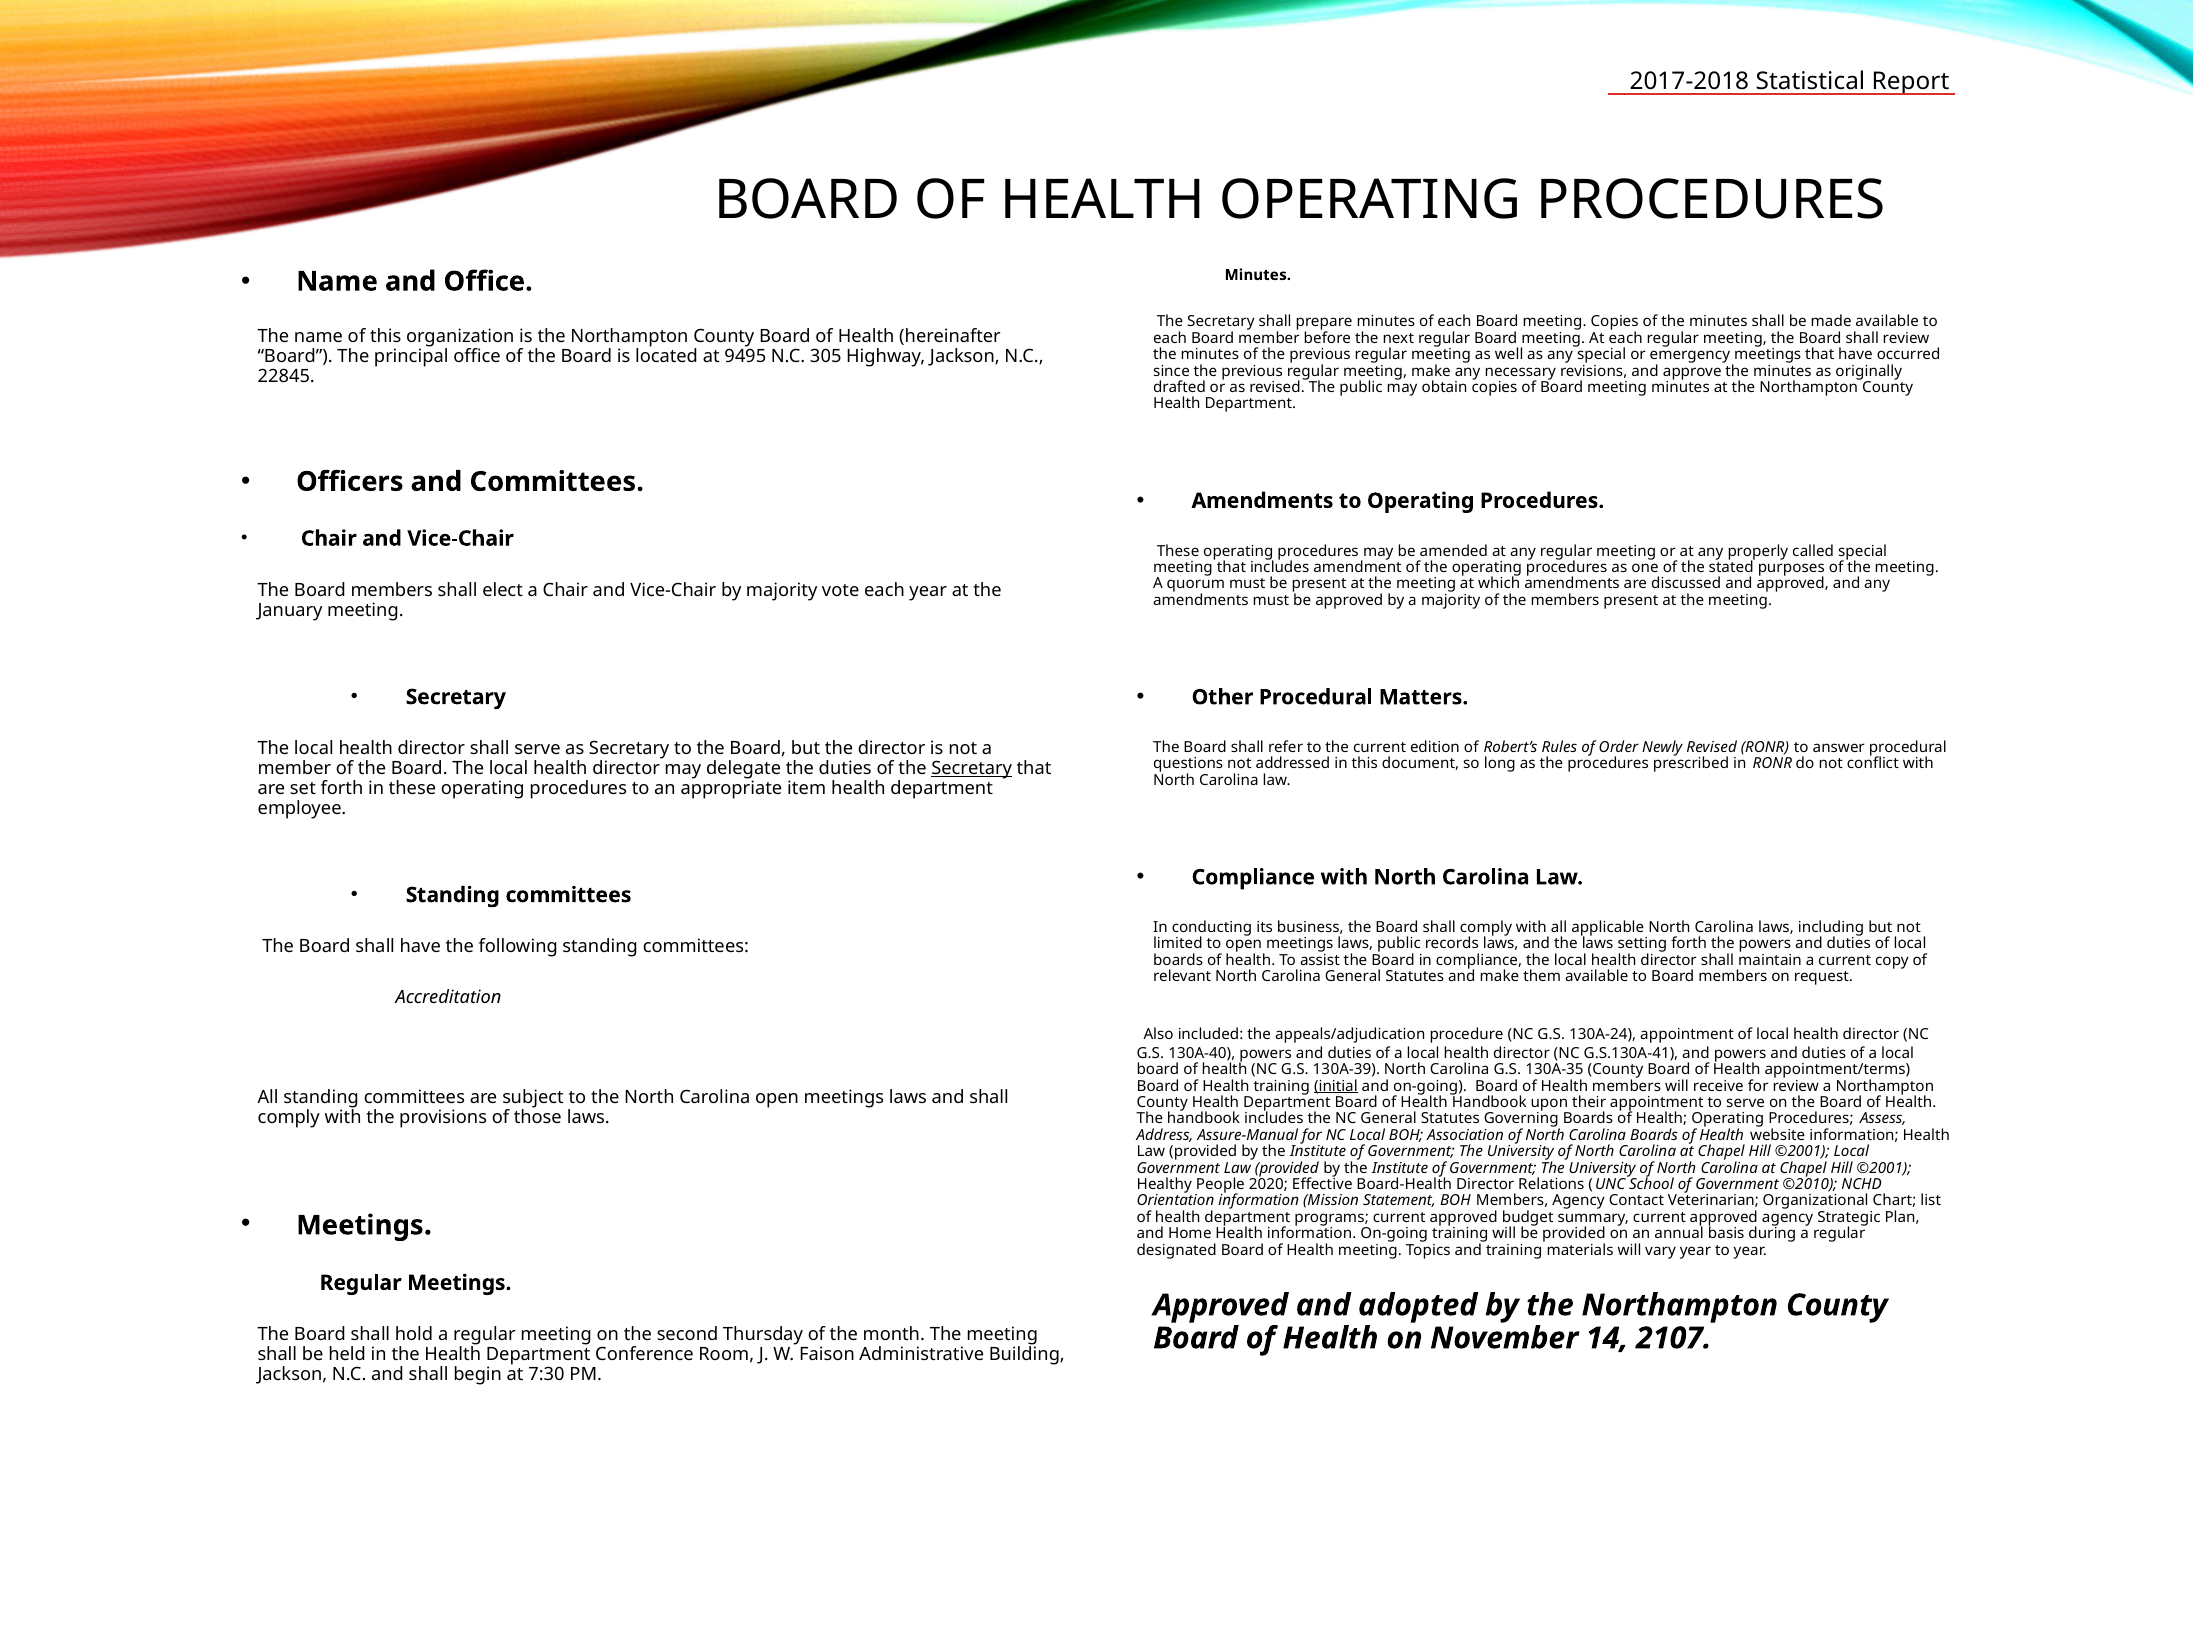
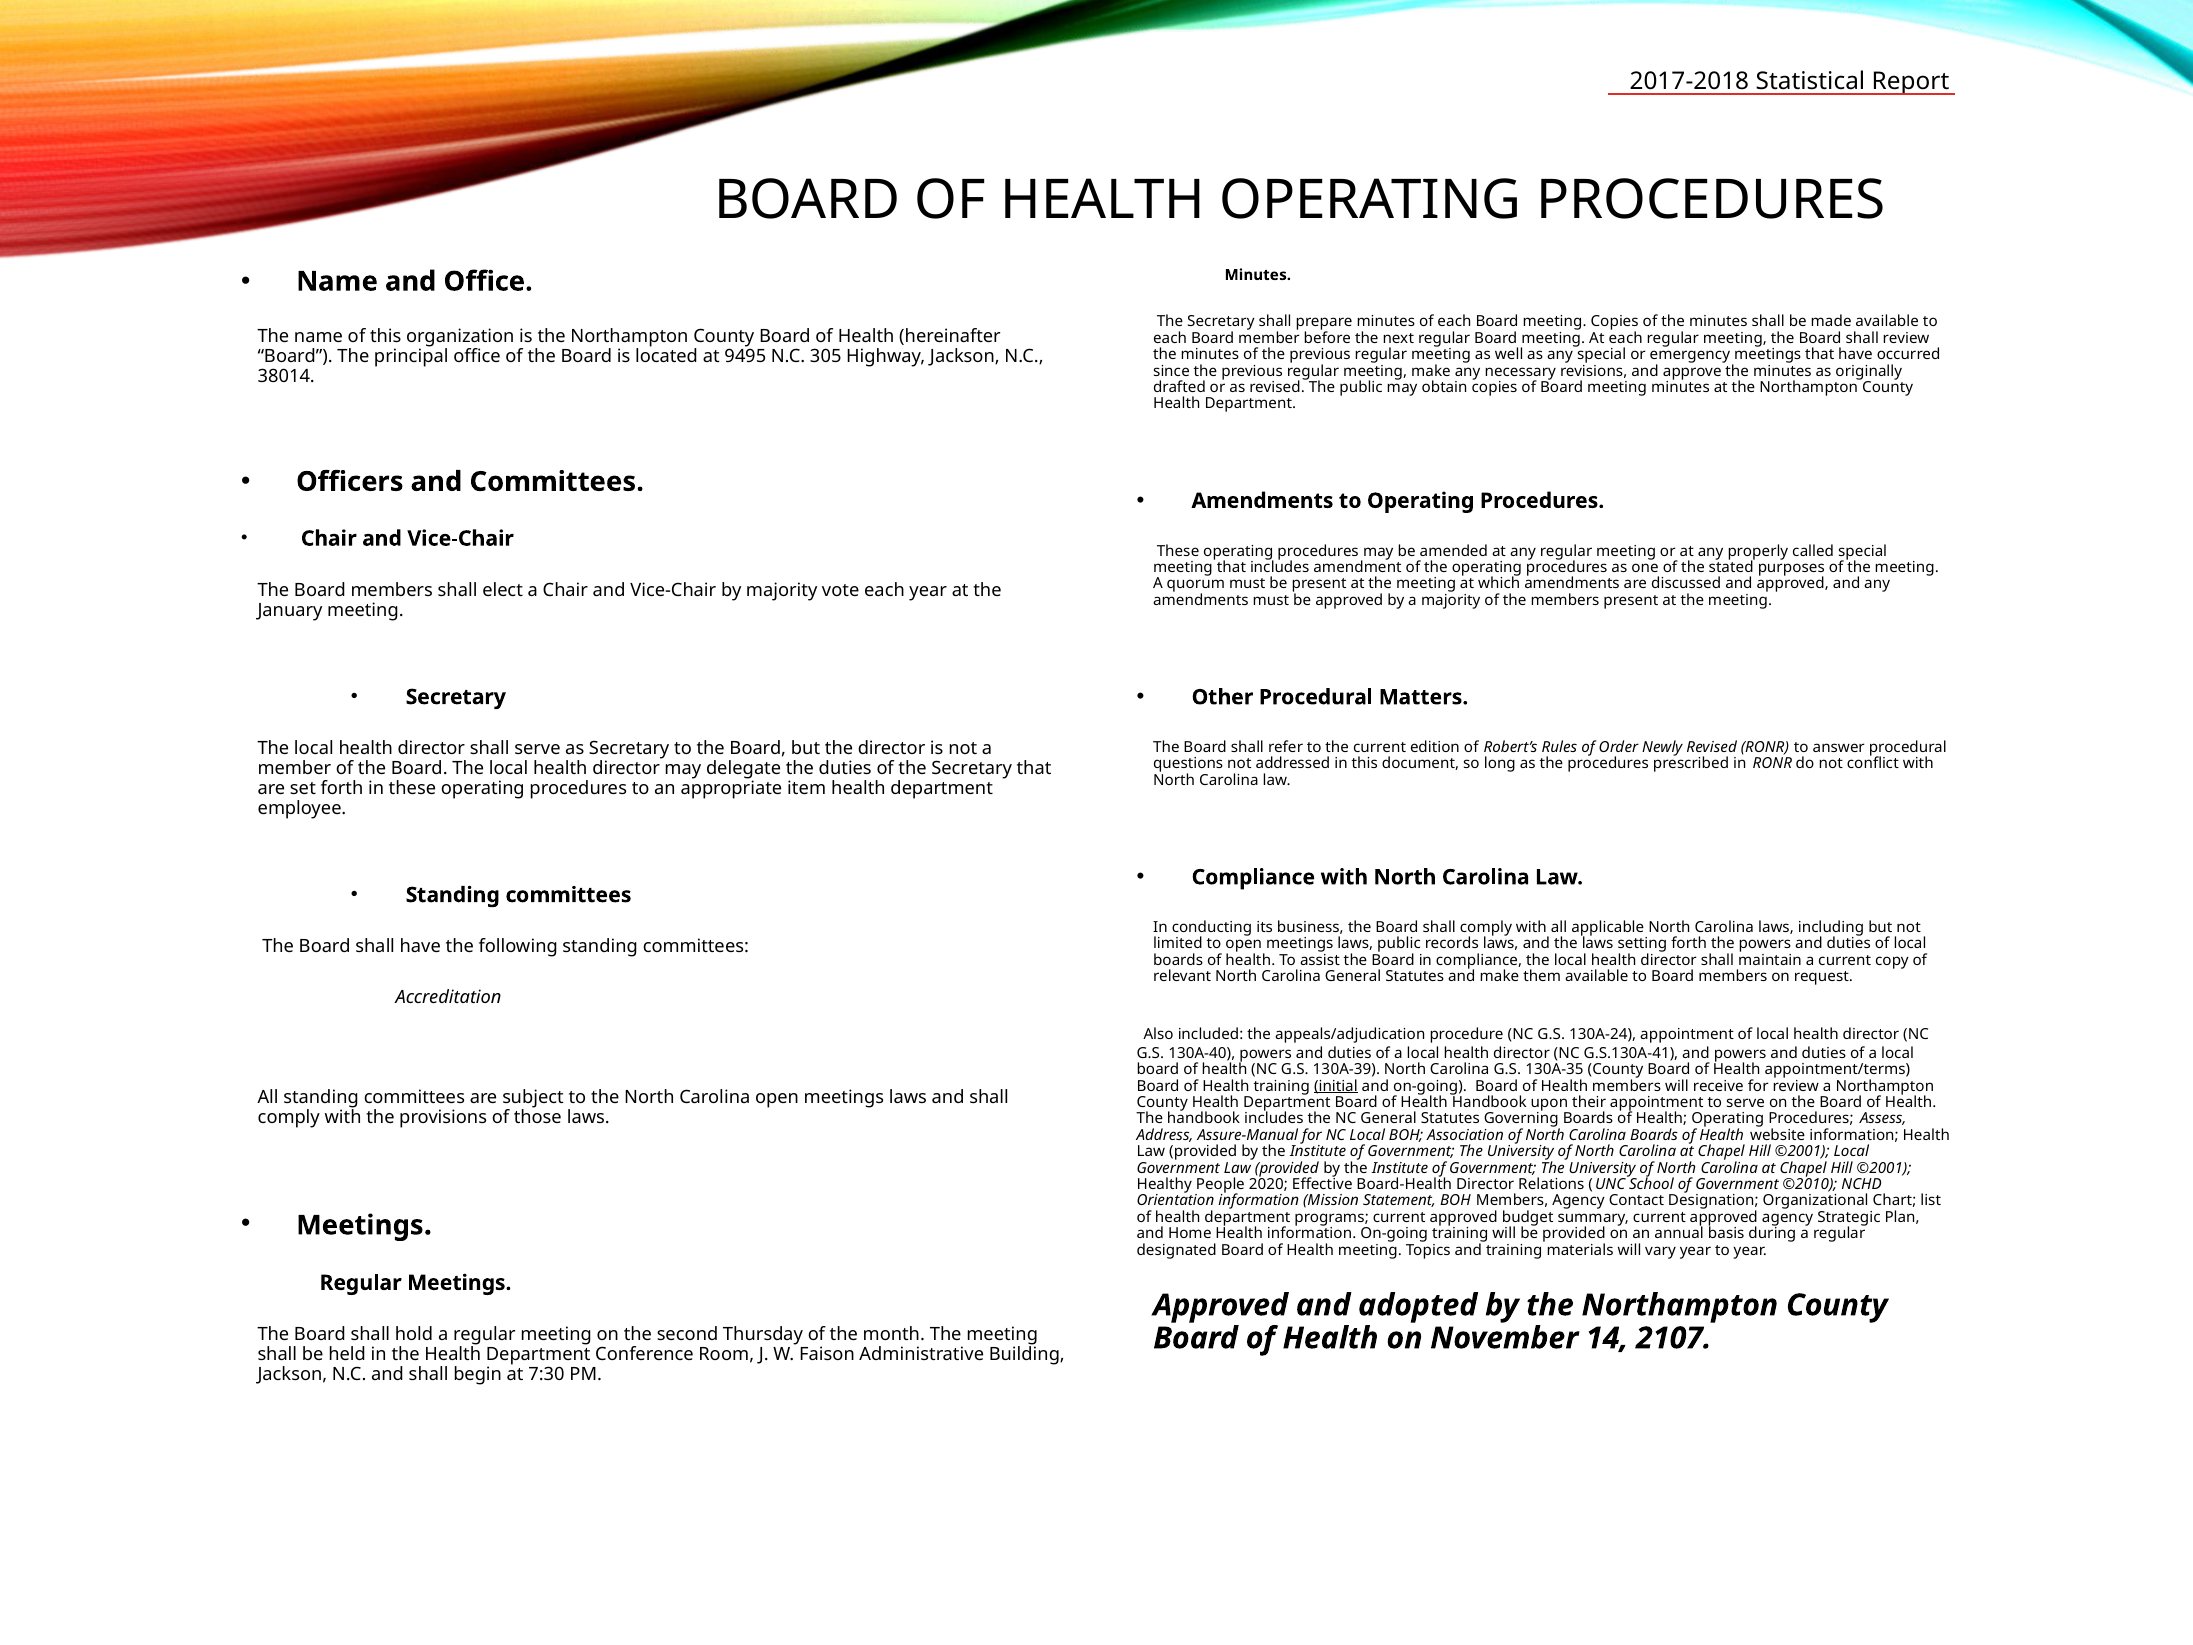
22845: 22845 -> 38014
Secretary at (972, 769) underline: present -> none
Veterinarian: Veterinarian -> Designation
